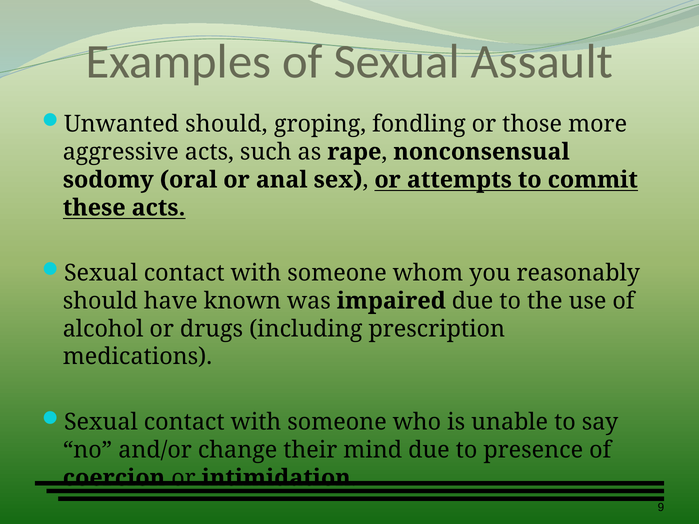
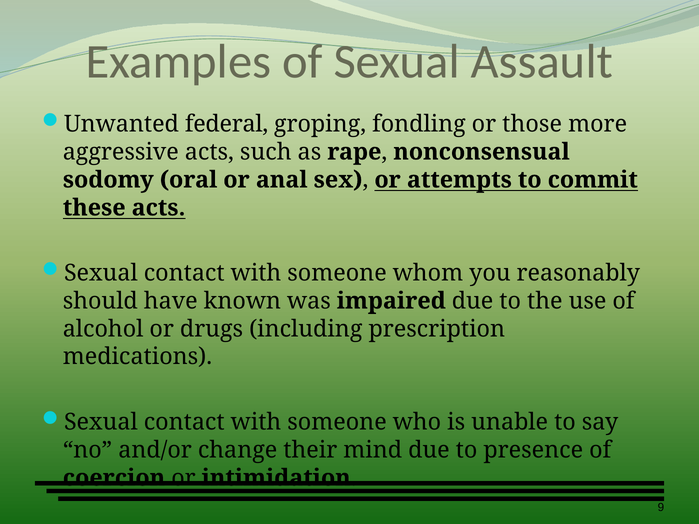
Unwanted should: should -> federal
